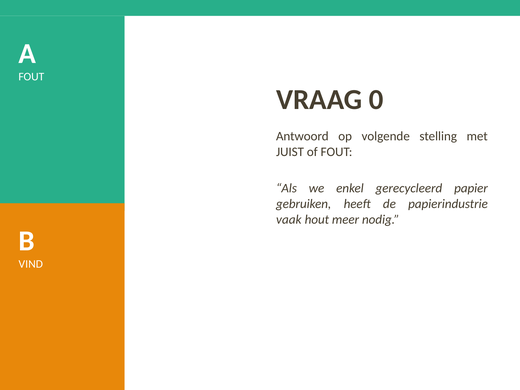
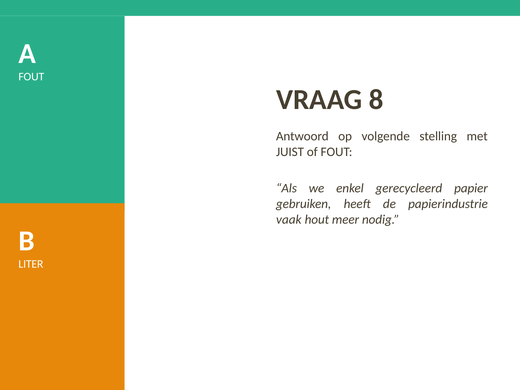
0: 0 -> 8
VIND: VIND -> LITER
